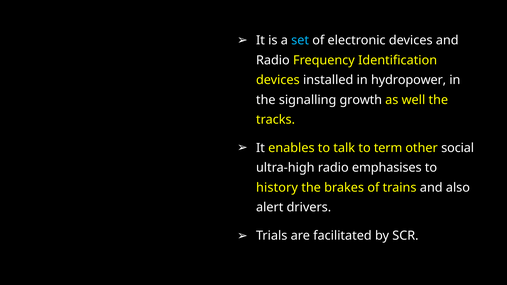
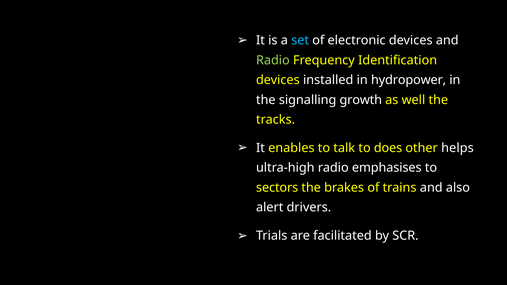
Radio at (273, 60) colour: white -> light green
term: term -> does
social: social -> helps
history: history -> sectors
